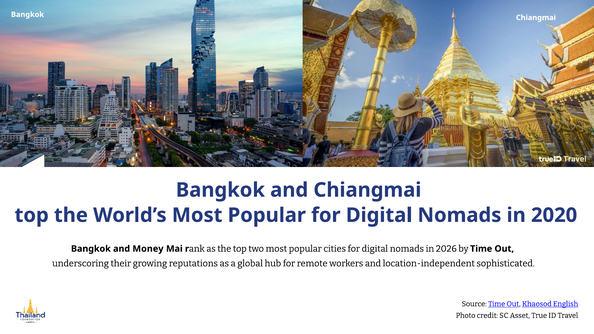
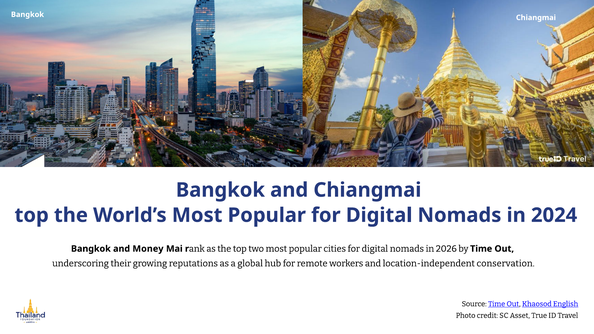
2020: 2020 -> 2024
sophisticated: sophisticated -> conservation
